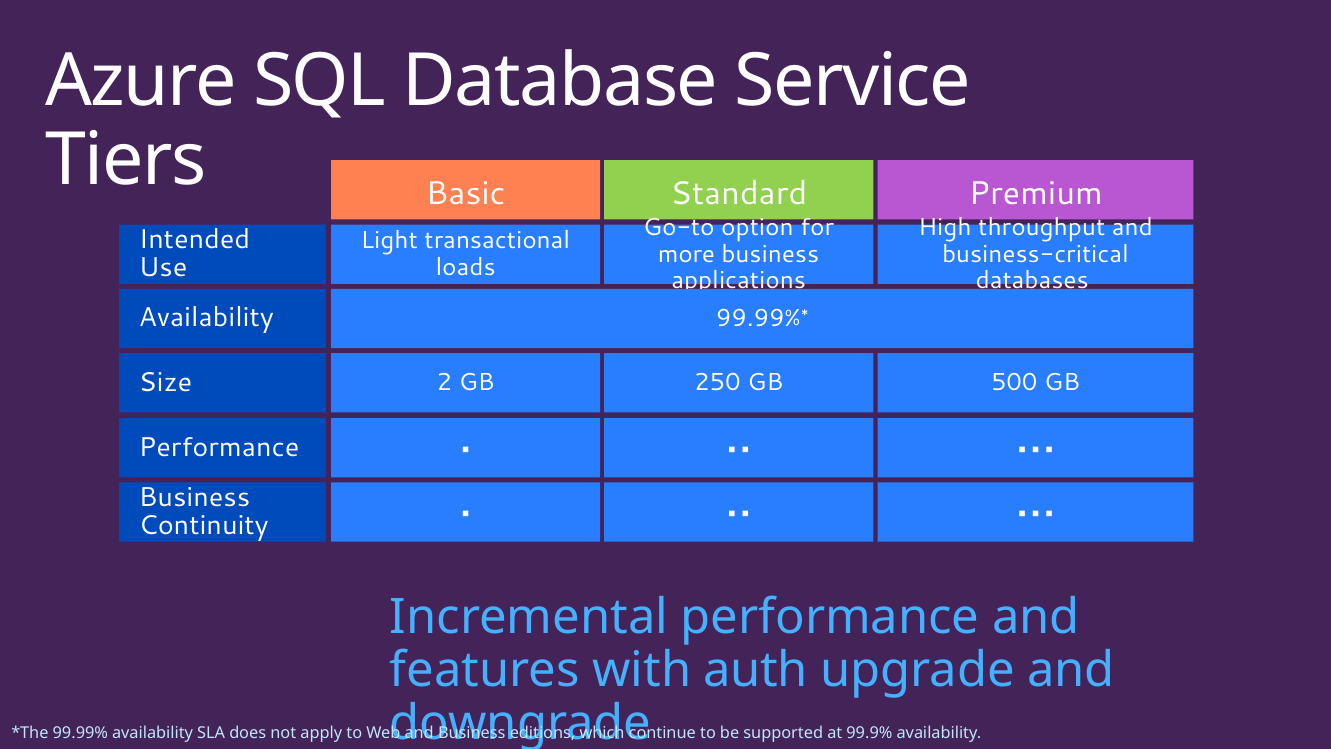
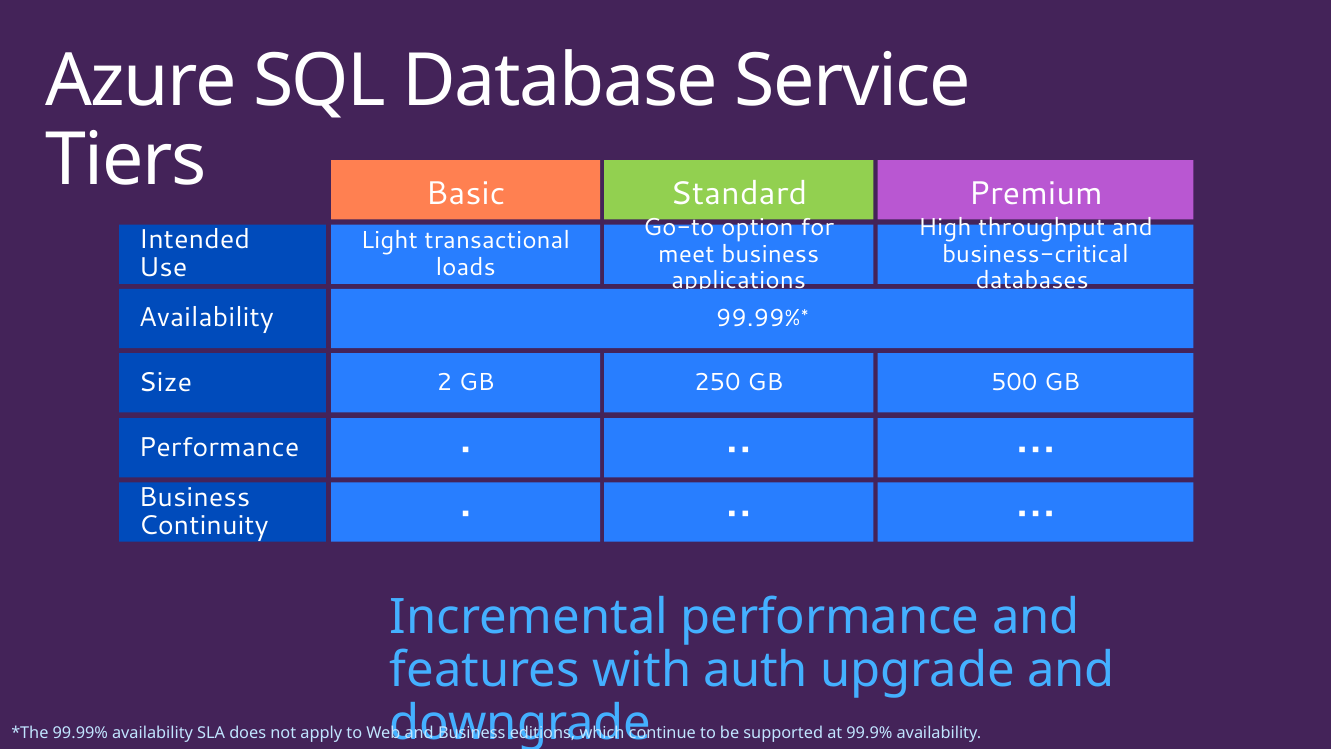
more: more -> meet
